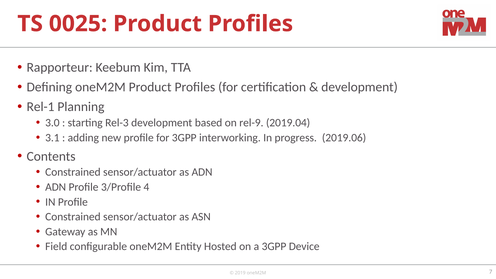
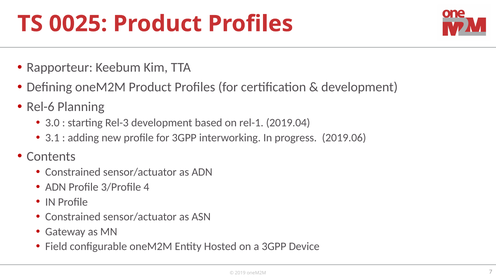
Rel-1: Rel-1 -> Rel-6
rel-9: rel-9 -> rel-1
